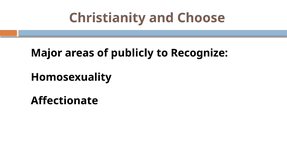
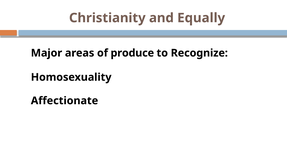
Choose: Choose -> Equally
publicly: publicly -> produce
